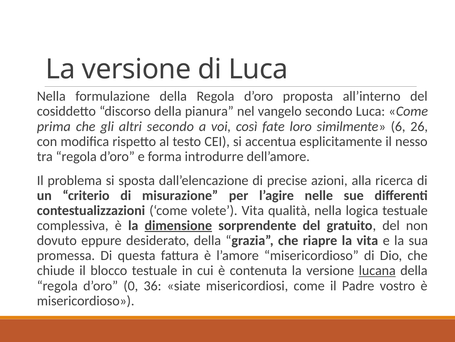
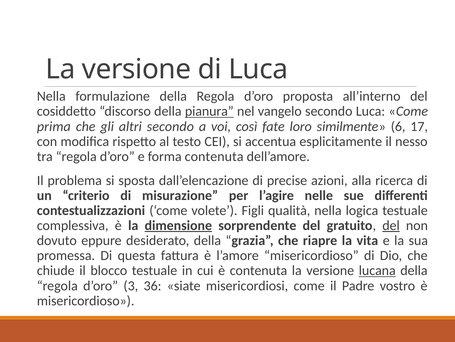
pianura underline: none -> present
26: 26 -> 17
forma introdurre: introdurre -> contenuta
volete Vita: Vita -> Figli
del at (391, 225) underline: none -> present
0: 0 -> 3
